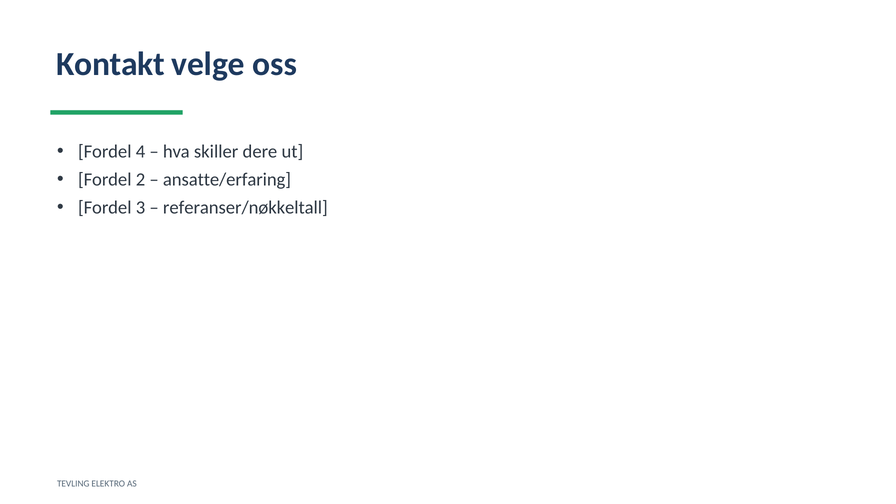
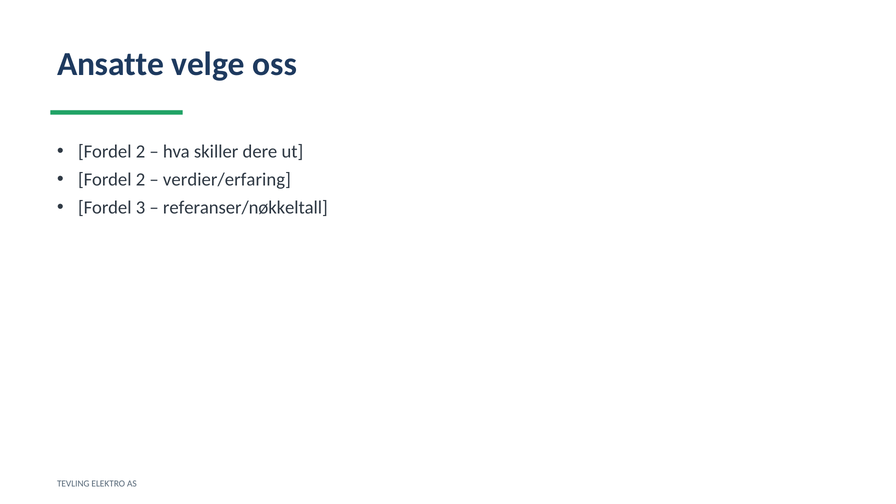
Kontakt: Kontakt -> Ansatte
4 at (141, 152): 4 -> 2
ansatte/erfaring: ansatte/erfaring -> verdier/erfaring
